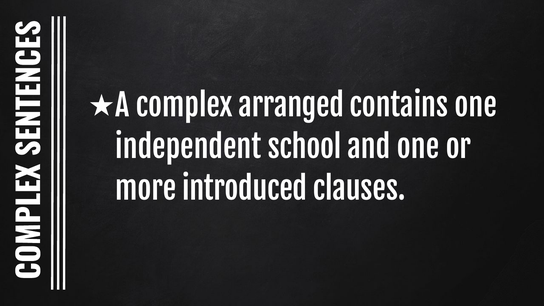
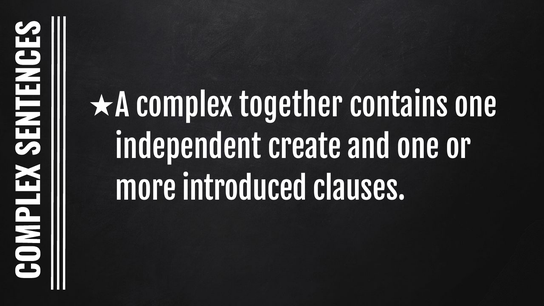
arranged: arranged -> together
school: school -> create
